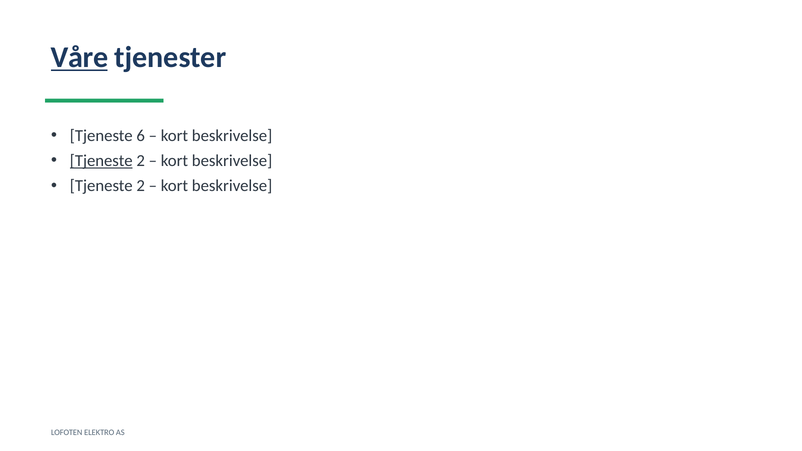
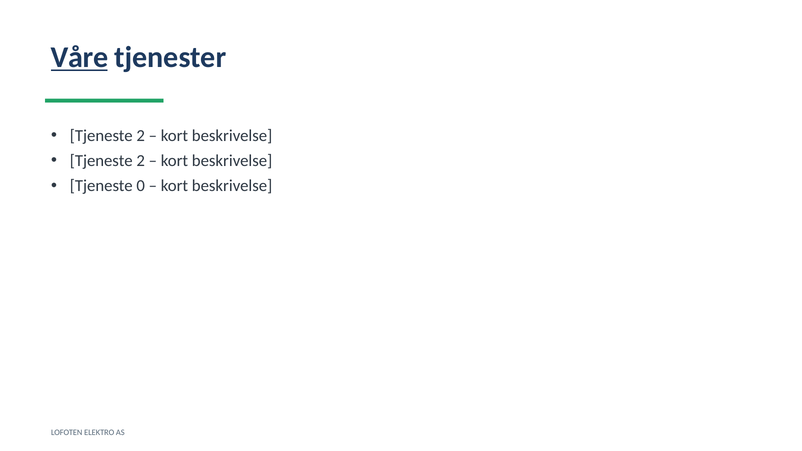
6 at (141, 136): 6 -> 2
Tjeneste at (101, 161) underline: present -> none
2 at (141, 186): 2 -> 0
